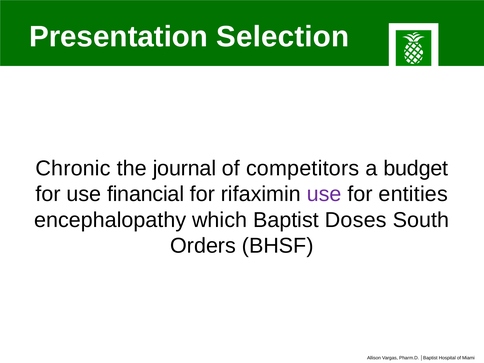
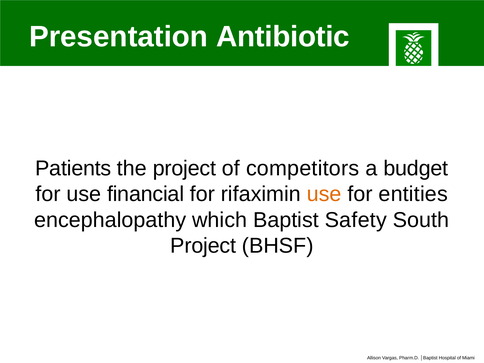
Selection: Selection -> Antibiotic
Chronic: Chronic -> Patients
the journal: journal -> project
use at (324, 194) colour: purple -> orange
Doses: Doses -> Safety
Orders at (203, 246): Orders -> Project
